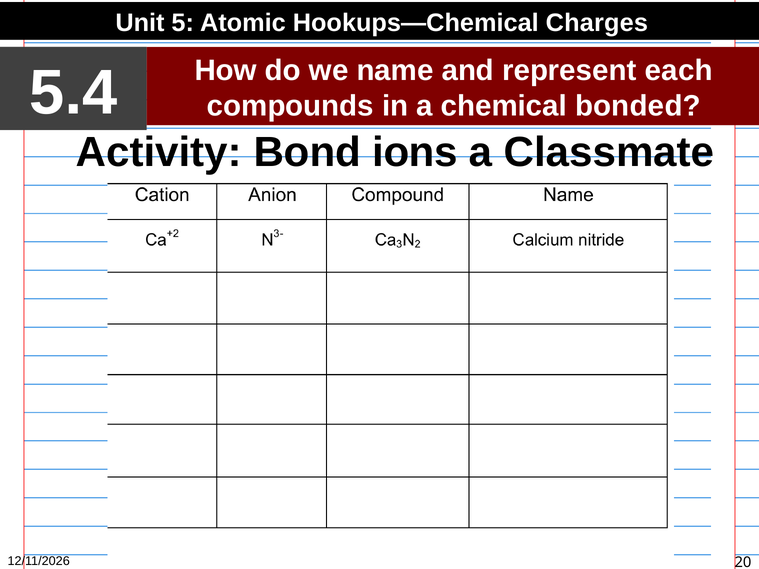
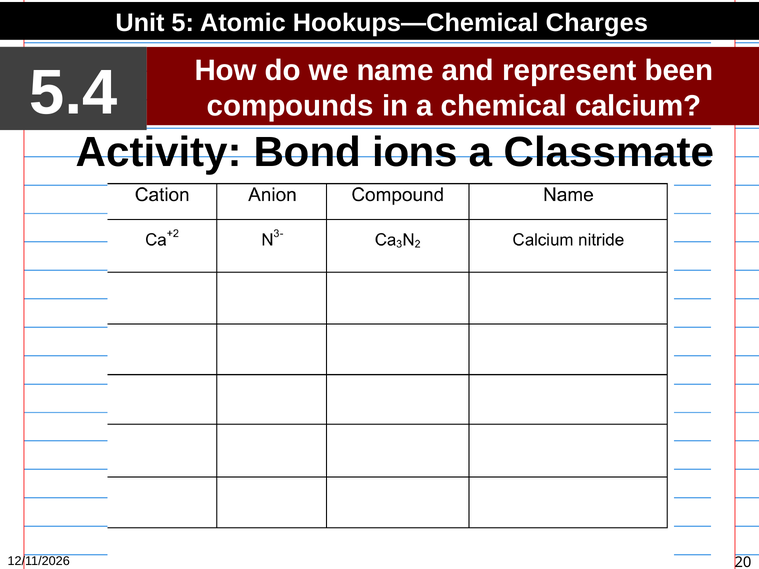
each: each -> been
bonded: bonded -> calcium
